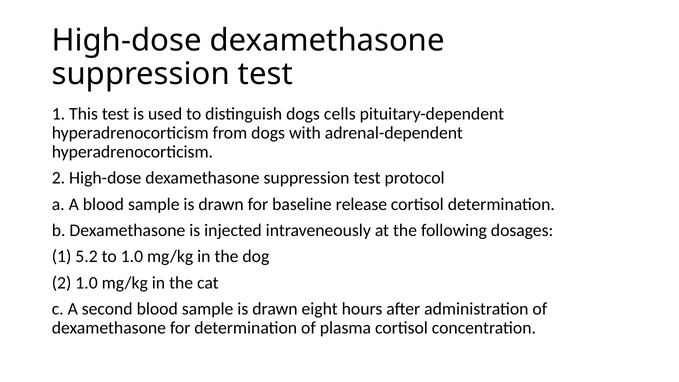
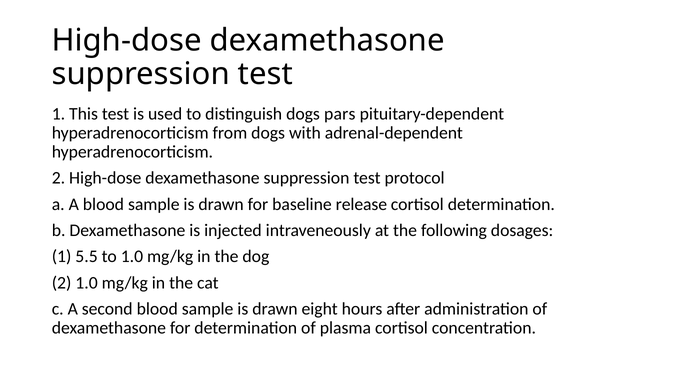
cells: cells -> pars
5.2: 5.2 -> 5.5
